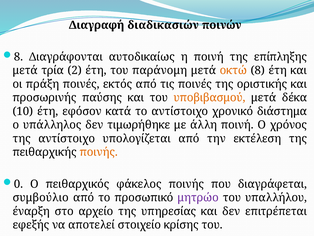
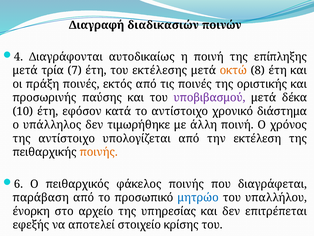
8 at (18, 57): 8 -> 4
2: 2 -> 7
παράνομη: παράνομη -> εκτέλεσης
υποβιβασμού colour: orange -> purple
0: 0 -> 6
συμβούλιο: συμβούλιο -> παράβαση
μητρώο colour: purple -> blue
έναρξη: έναρξη -> ένορκη
